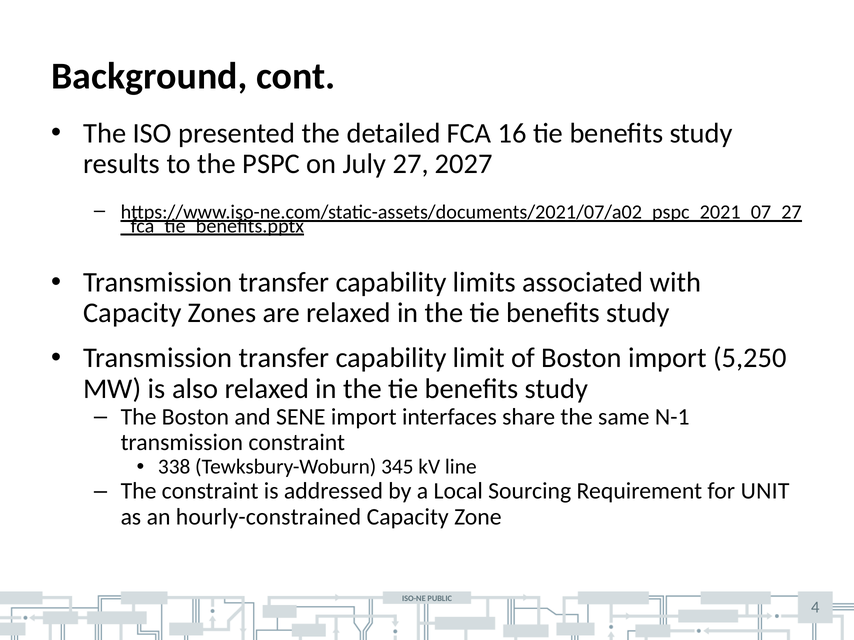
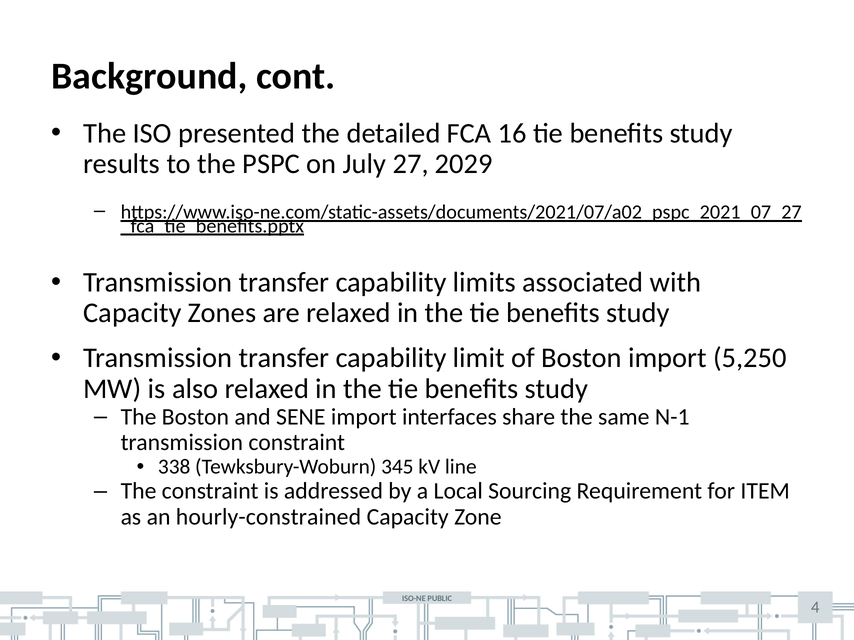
2027: 2027 -> 2029
UNIT: UNIT -> ITEM
